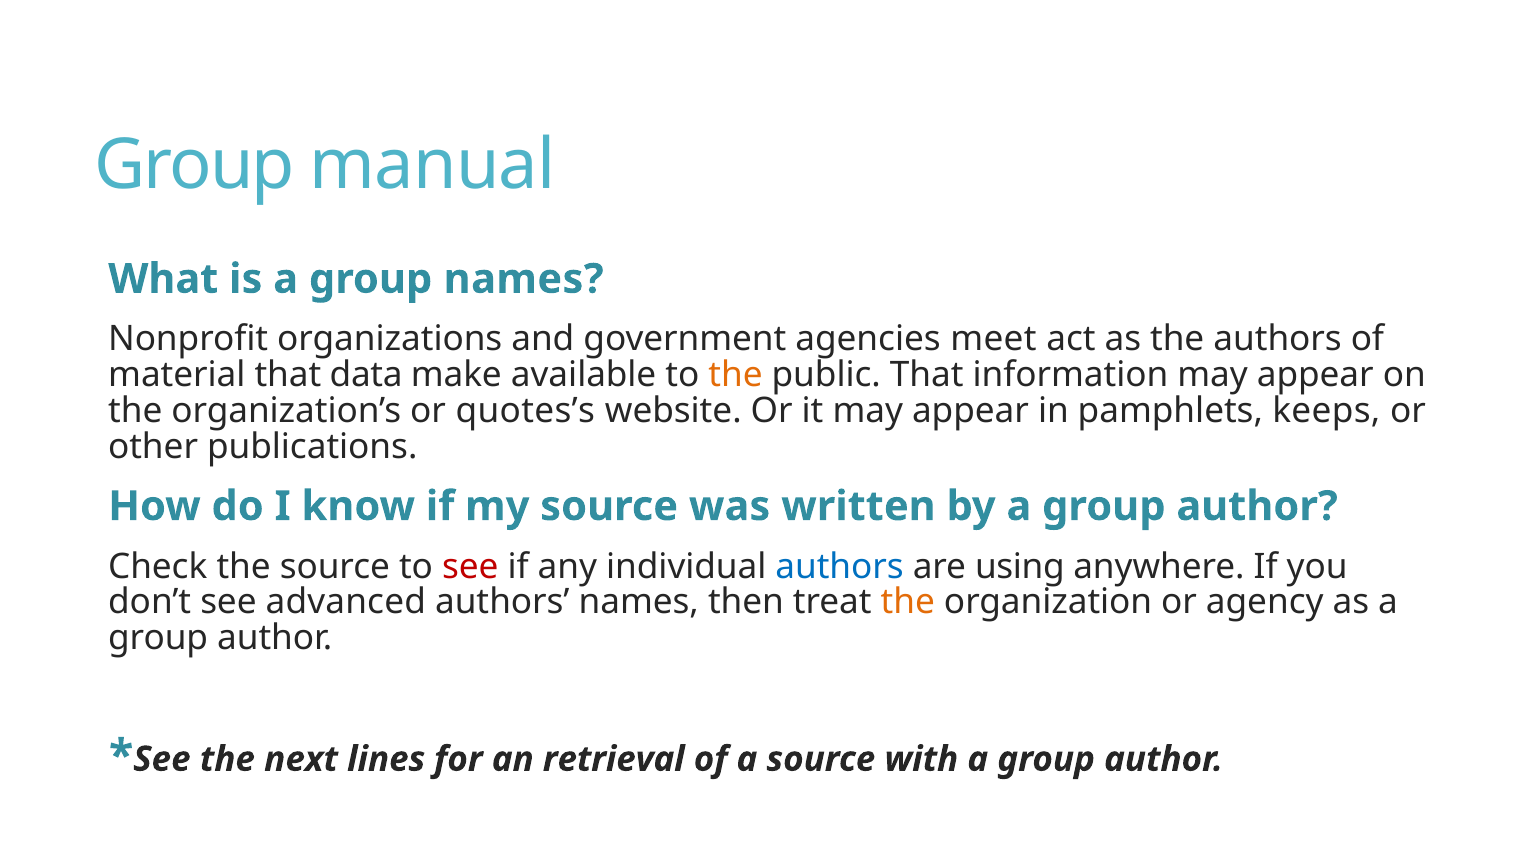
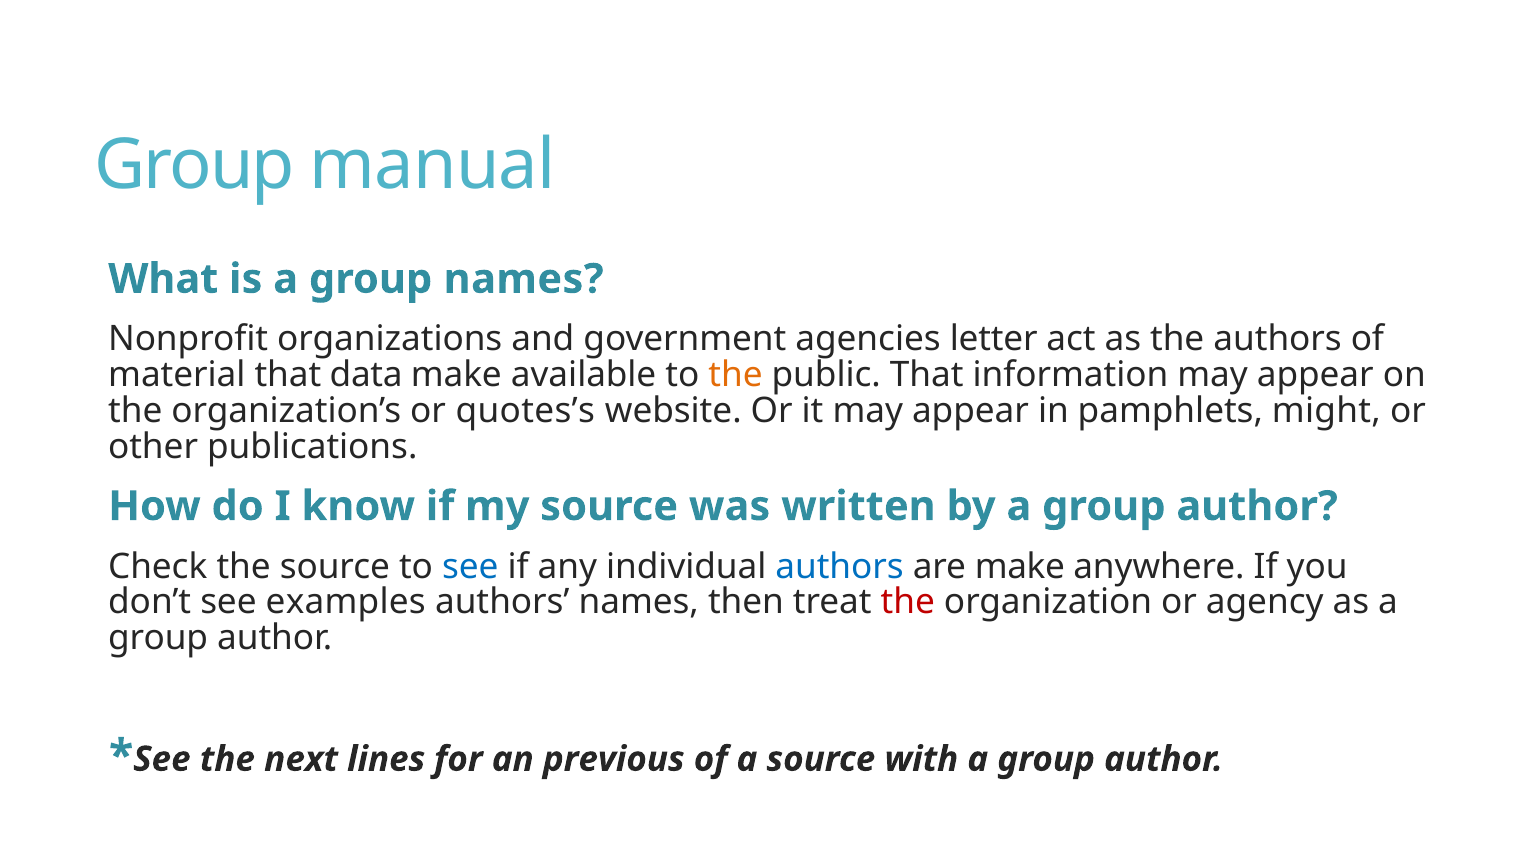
meet: meet -> letter
keeps: keeps -> might
see at (470, 567) colour: red -> blue
are using: using -> make
advanced: advanced -> examples
the at (908, 603) colour: orange -> red
retrieval: retrieval -> previous
